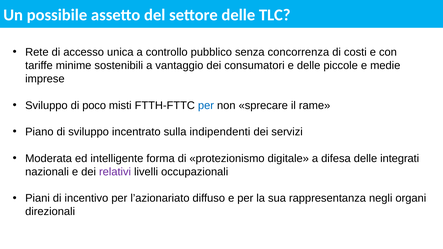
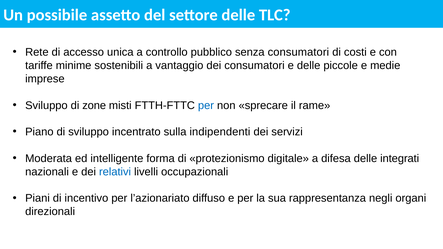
senza concorrenza: concorrenza -> consumatori
poco: poco -> zone
relativi colour: purple -> blue
